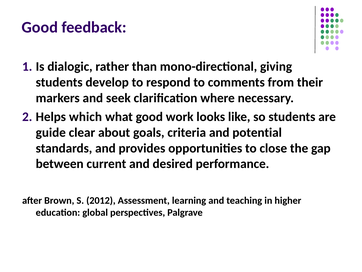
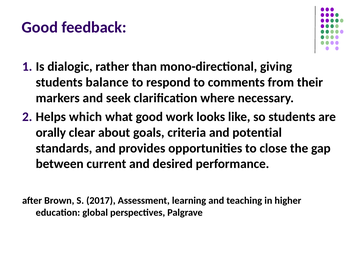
develop: develop -> balance
guide: guide -> orally
2012: 2012 -> 2017
